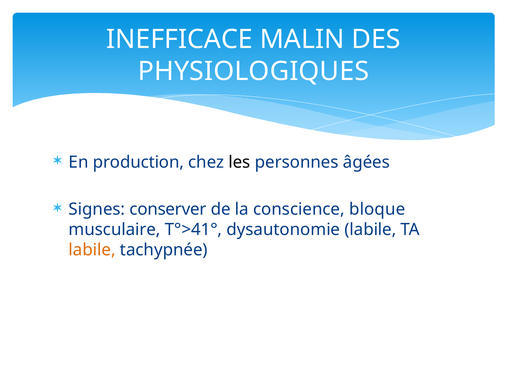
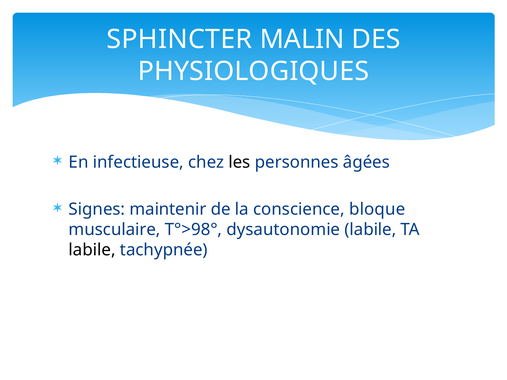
INEFFICACE: INEFFICACE -> SPHINCTER
production: production -> infectieuse
conserver: conserver -> maintenir
T°>41°: T°>41° -> T°>98°
labile at (92, 250) colour: orange -> black
